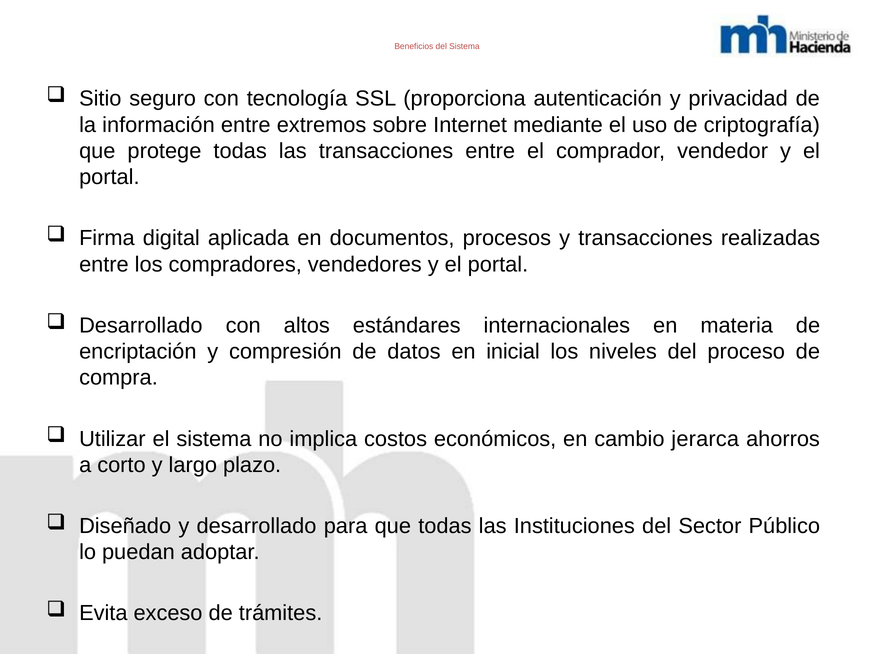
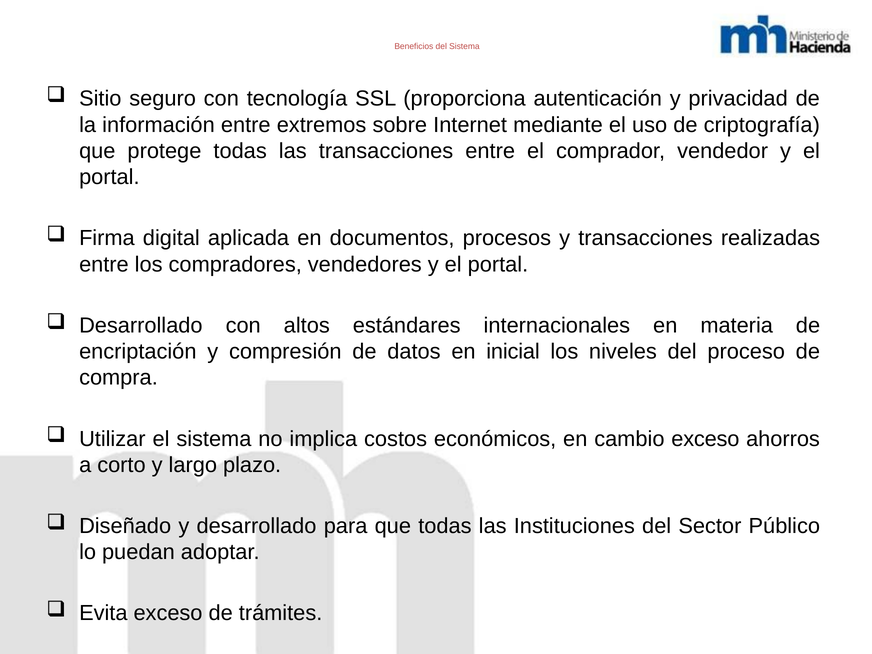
cambio jerarca: jerarca -> exceso
